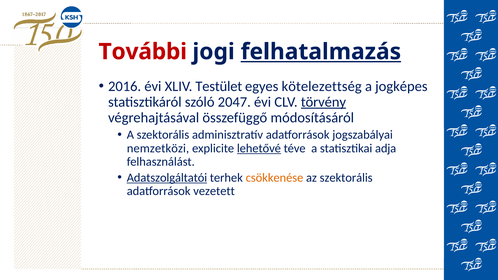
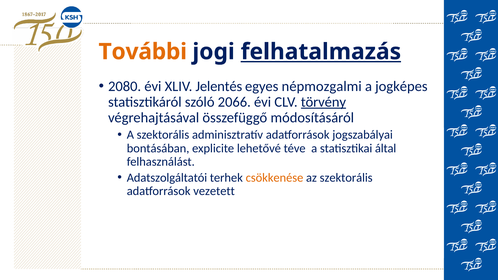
További colour: red -> orange
2016: 2016 -> 2080
Testület: Testület -> Jelentés
kötelezettség: kötelezettség -> népmozgalmi
2047: 2047 -> 2066
nemzetközi: nemzetközi -> bontásában
lehetővé underline: present -> none
adja: adja -> által
Adatszolgáltatói underline: present -> none
